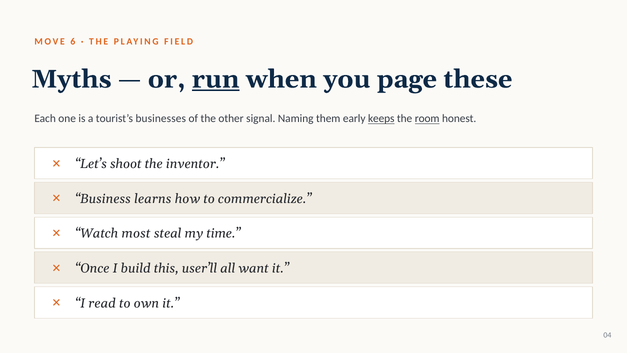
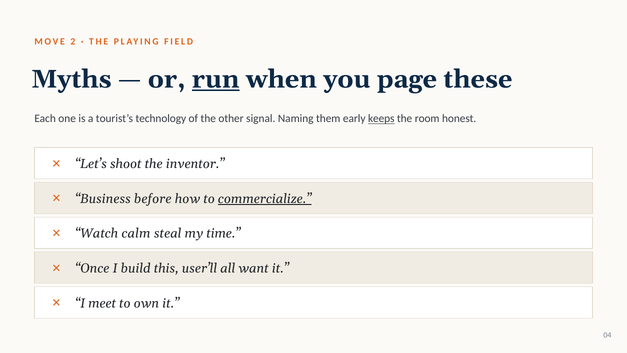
6: 6 -> 2
businesses: businesses -> technology
room underline: present -> none
learns: learns -> before
commercialize underline: none -> present
most: most -> calm
read: read -> meet
